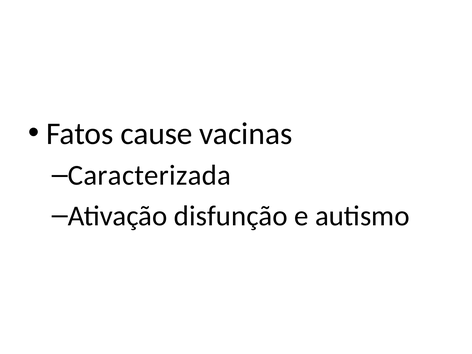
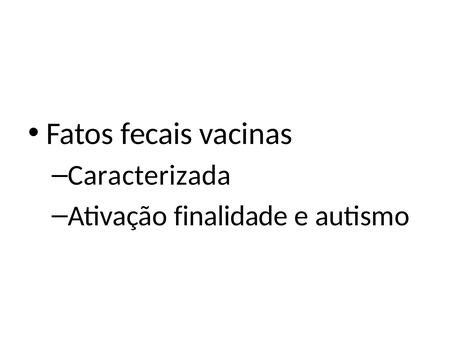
cause: cause -> fecais
disfunção: disfunção -> finalidade
